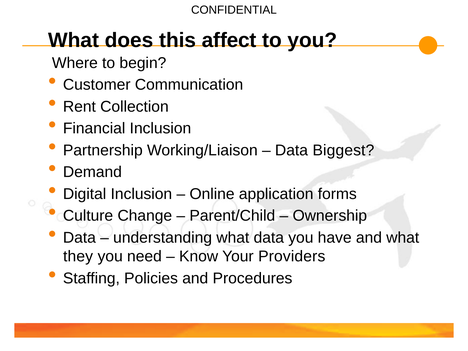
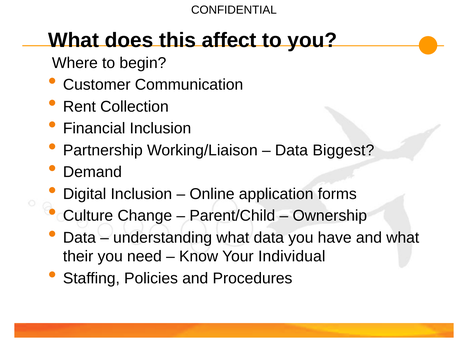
they: they -> their
Providers: Providers -> Individual
